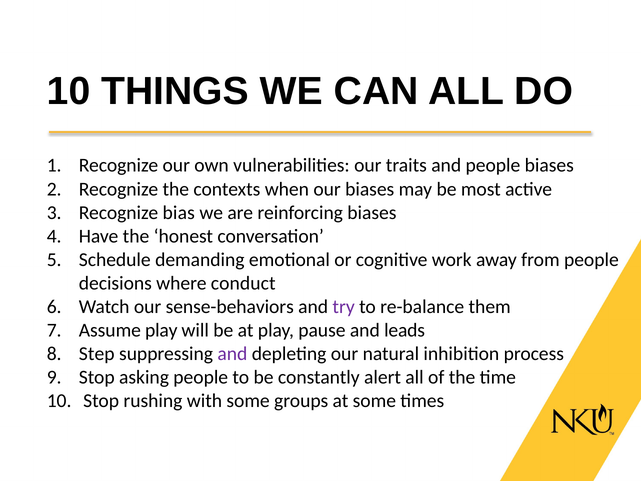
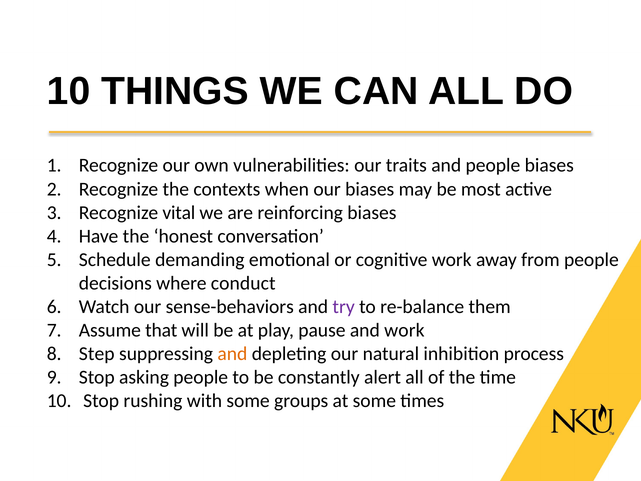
bias: bias -> vital
Assume play: play -> that
and leads: leads -> work
and at (232, 353) colour: purple -> orange
